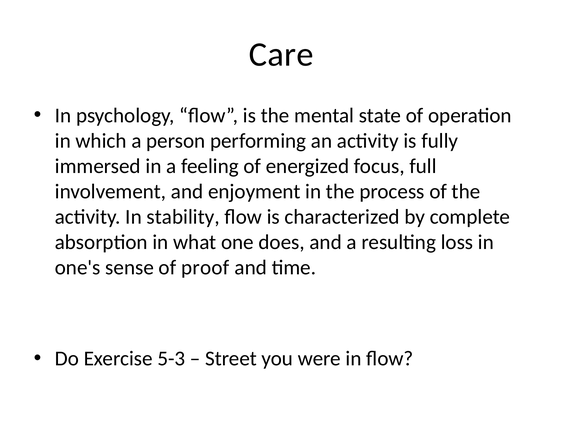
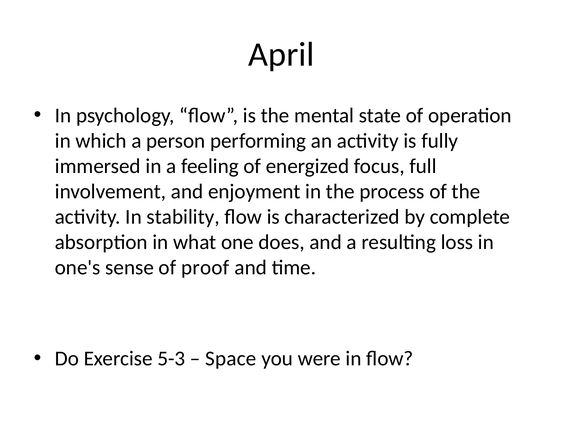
Care: Care -> April
Street: Street -> Space
